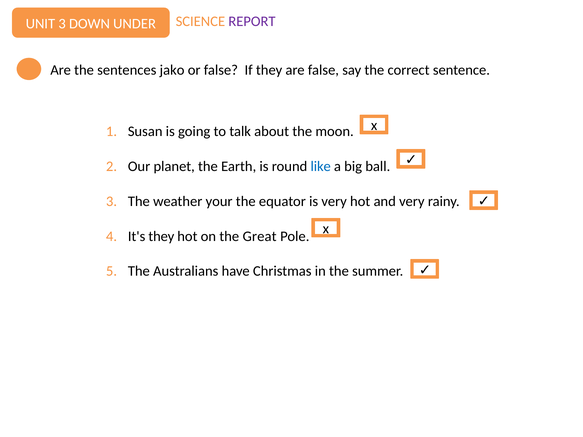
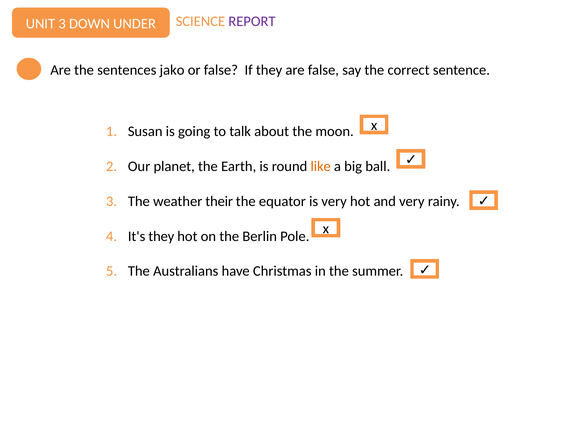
like colour: blue -> orange
your: your -> their
Great: Great -> Berlin
